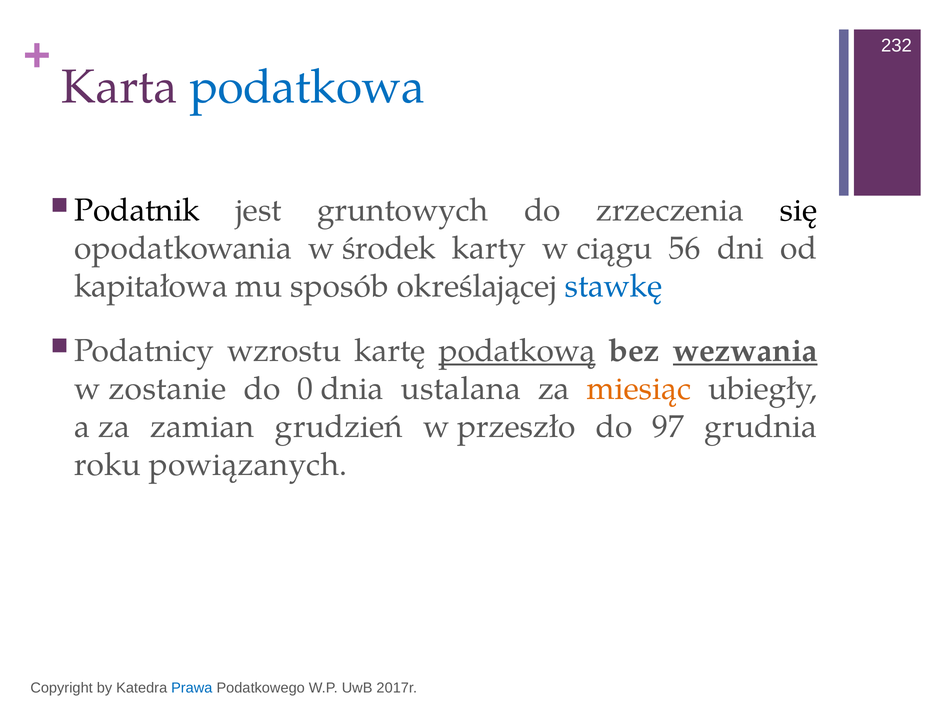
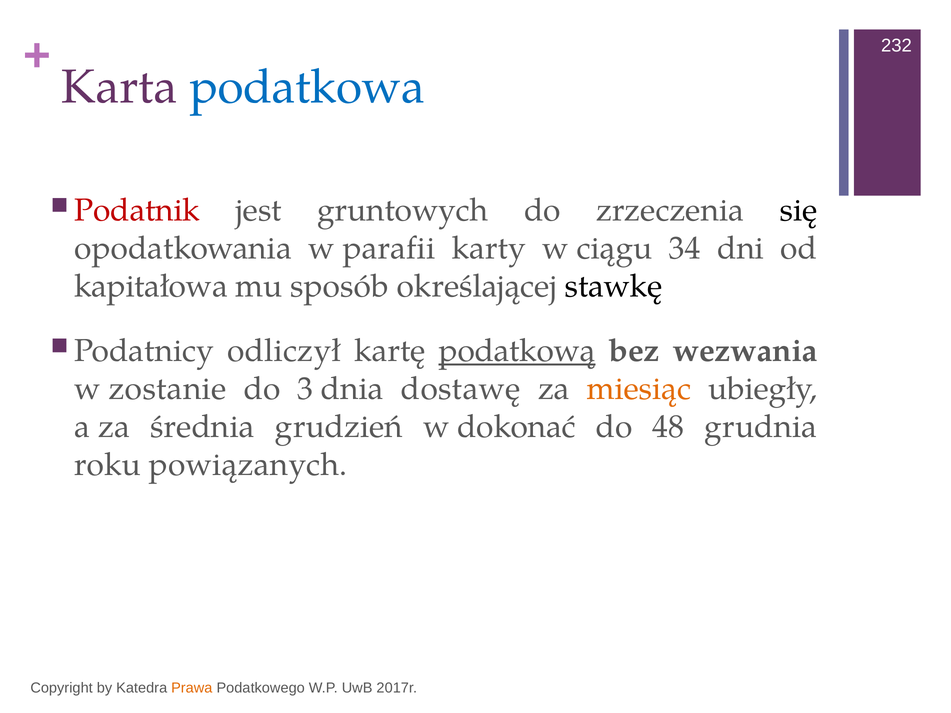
Podatnik colour: black -> red
środek: środek -> parafii
56: 56 -> 34
stawkę colour: blue -> black
wzrostu: wzrostu -> odliczył
wezwania underline: present -> none
0: 0 -> 3
ustalana: ustalana -> dostawę
zamian: zamian -> średnia
przeszło: przeszło -> dokonać
97: 97 -> 48
Prawa colour: blue -> orange
